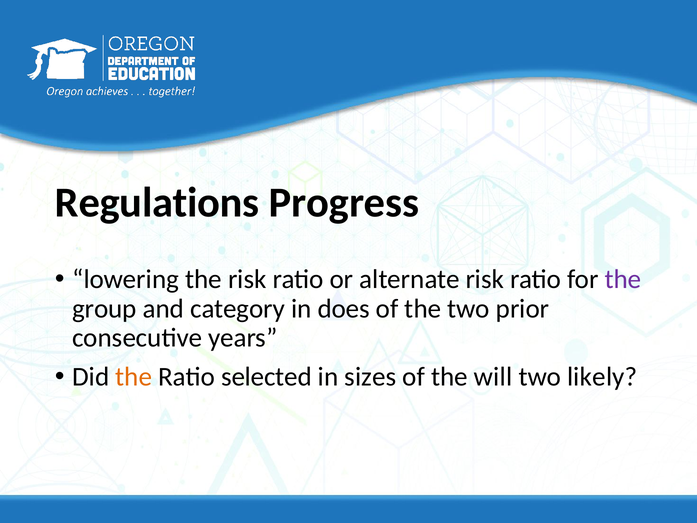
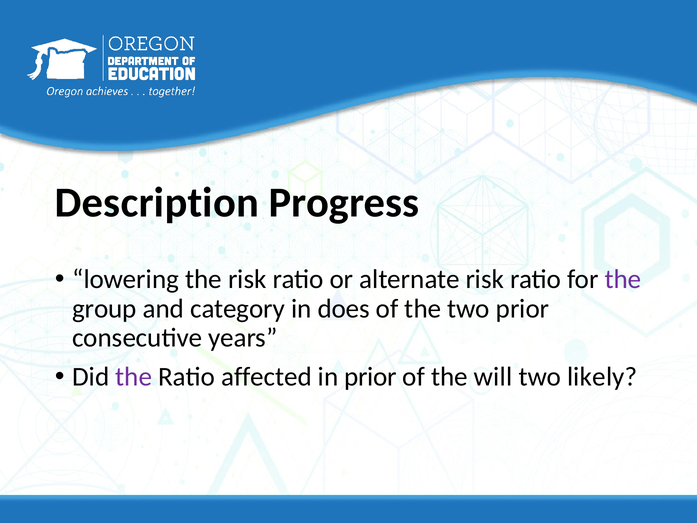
Regulations: Regulations -> Description
the at (134, 377) colour: orange -> purple
selected: selected -> affected
in sizes: sizes -> prior
